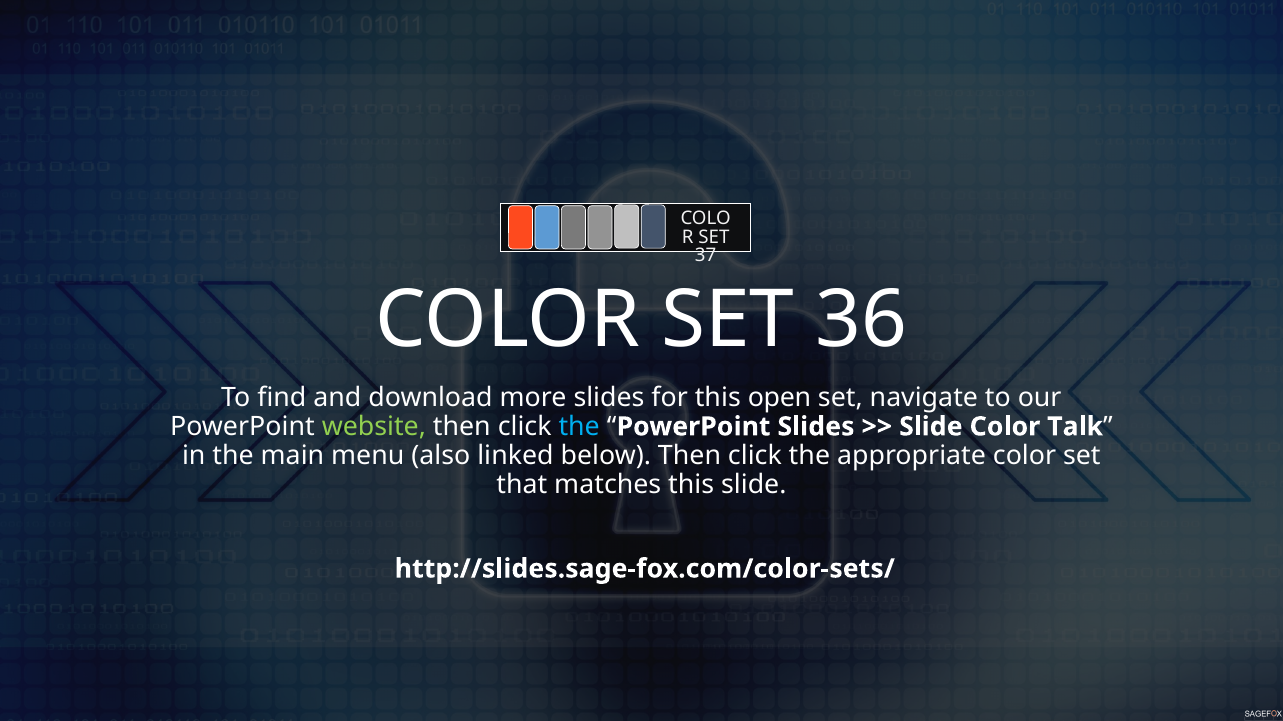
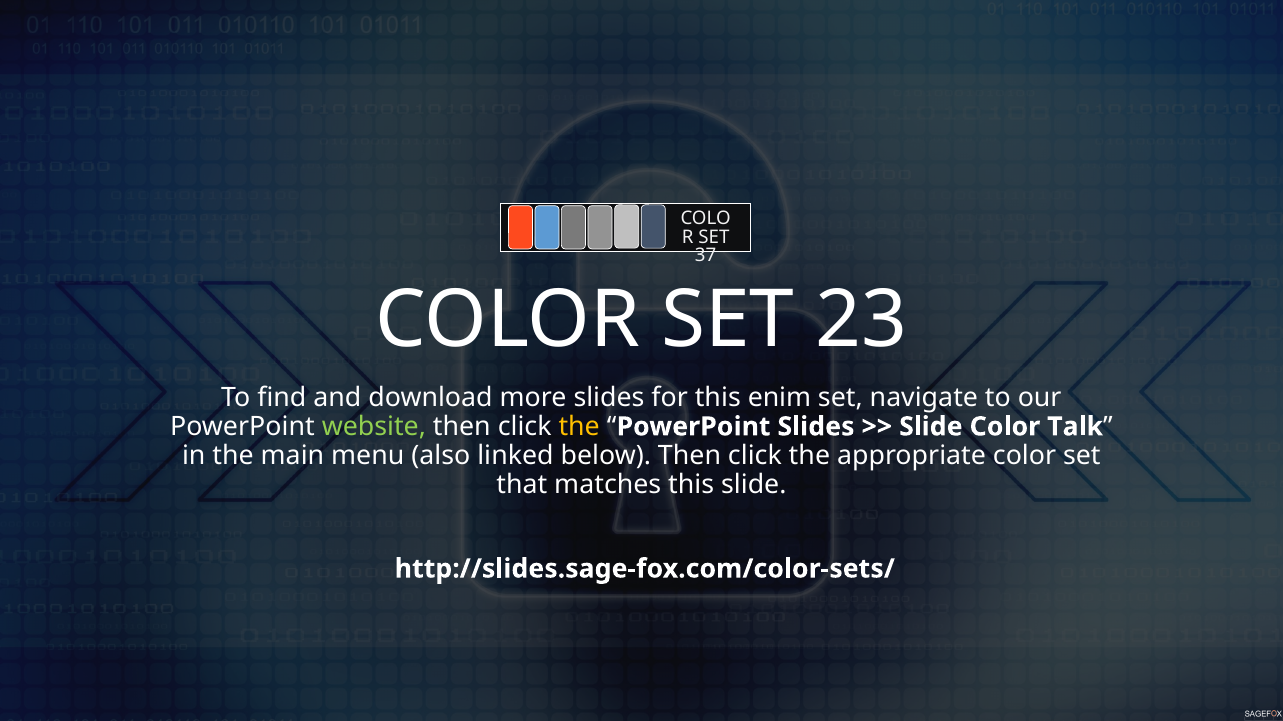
36: 36 -> 23
open: open -> enim
the at (579, 427) colour: light blue -> yellow
